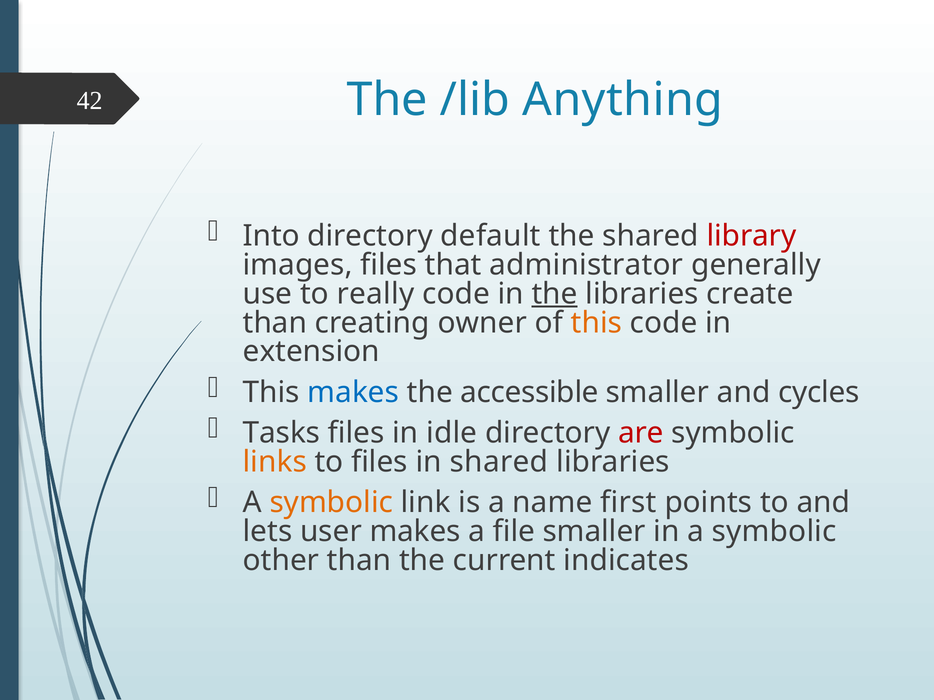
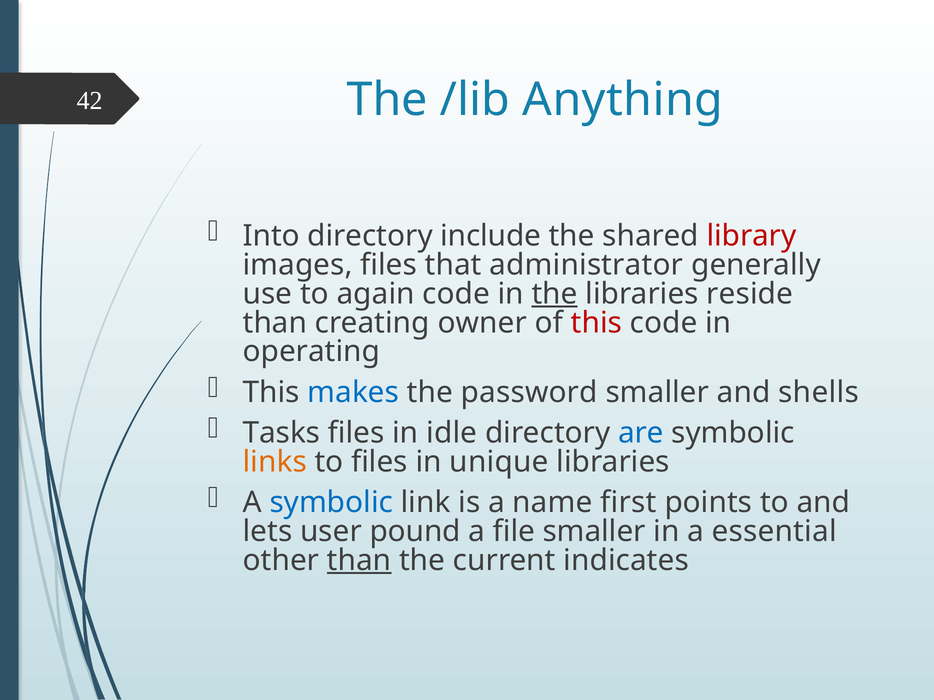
default: default -> include
really: really -> again
create: create -> reside
this at (596, 323) colour: orange -> red
extension: extension -> operating
accessible: accessible -> password
cycles: cycles -> shells
are colour: red -> blue
in shared: shared -> unique
symbolic at (331, 503) colour: orange -> blue
user makes: makes -> pound
in a symbolic: symbolic -> essential
than at (359, 561) underline: none -> present
